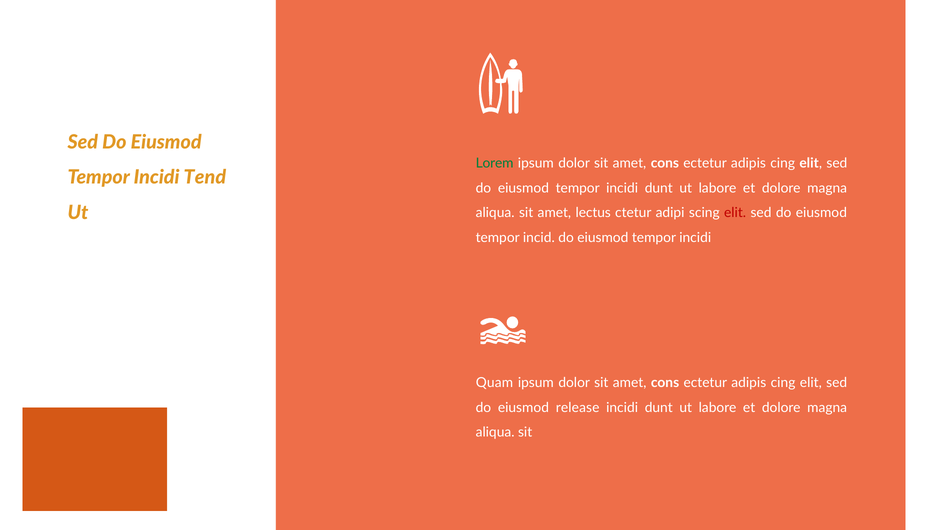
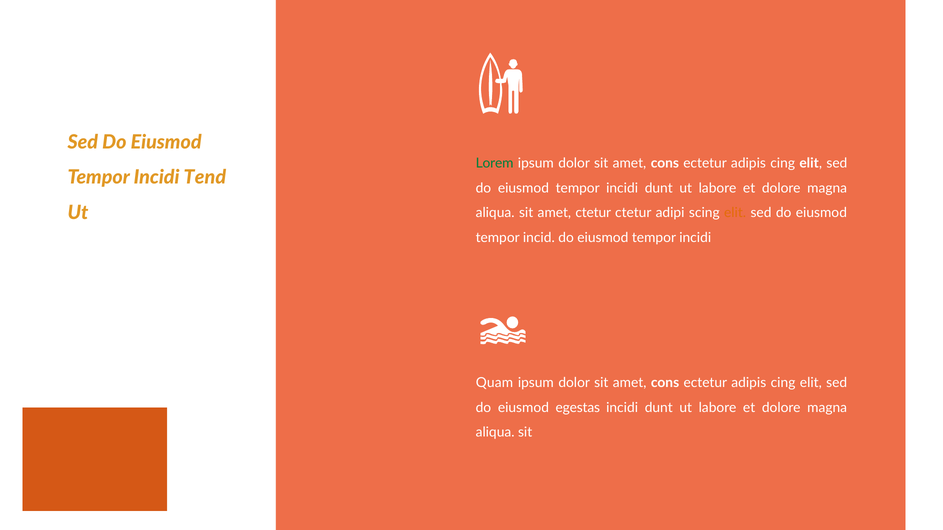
amet lectus: lectus -> ctetur
elit at (735, 213) colour: red -> orange
release: release -> egestas
